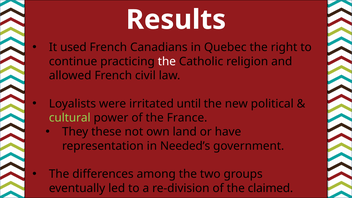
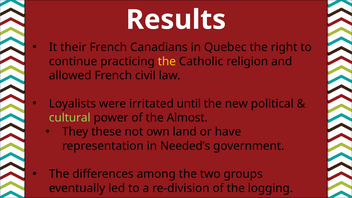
used: used -> their
the at (167, 61) colour: white -> yellow
France: France -> Almost
claimed: claimed -> logging
